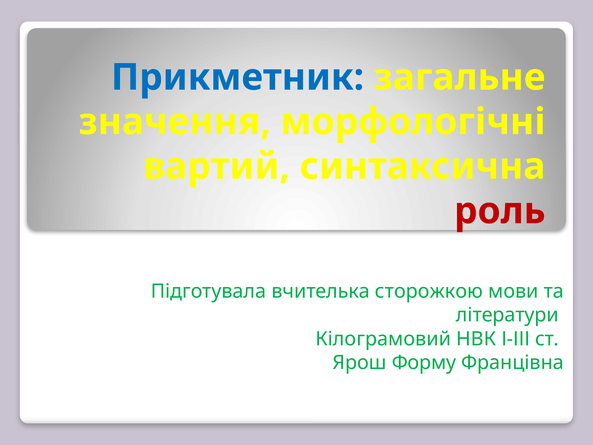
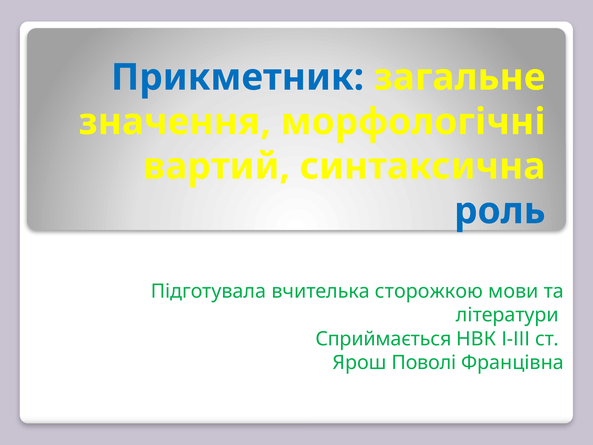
роль colour: red -> blue
Кілограмовий: Кілограмовий -> Сприймається
Форму: Форму -> Поволі
